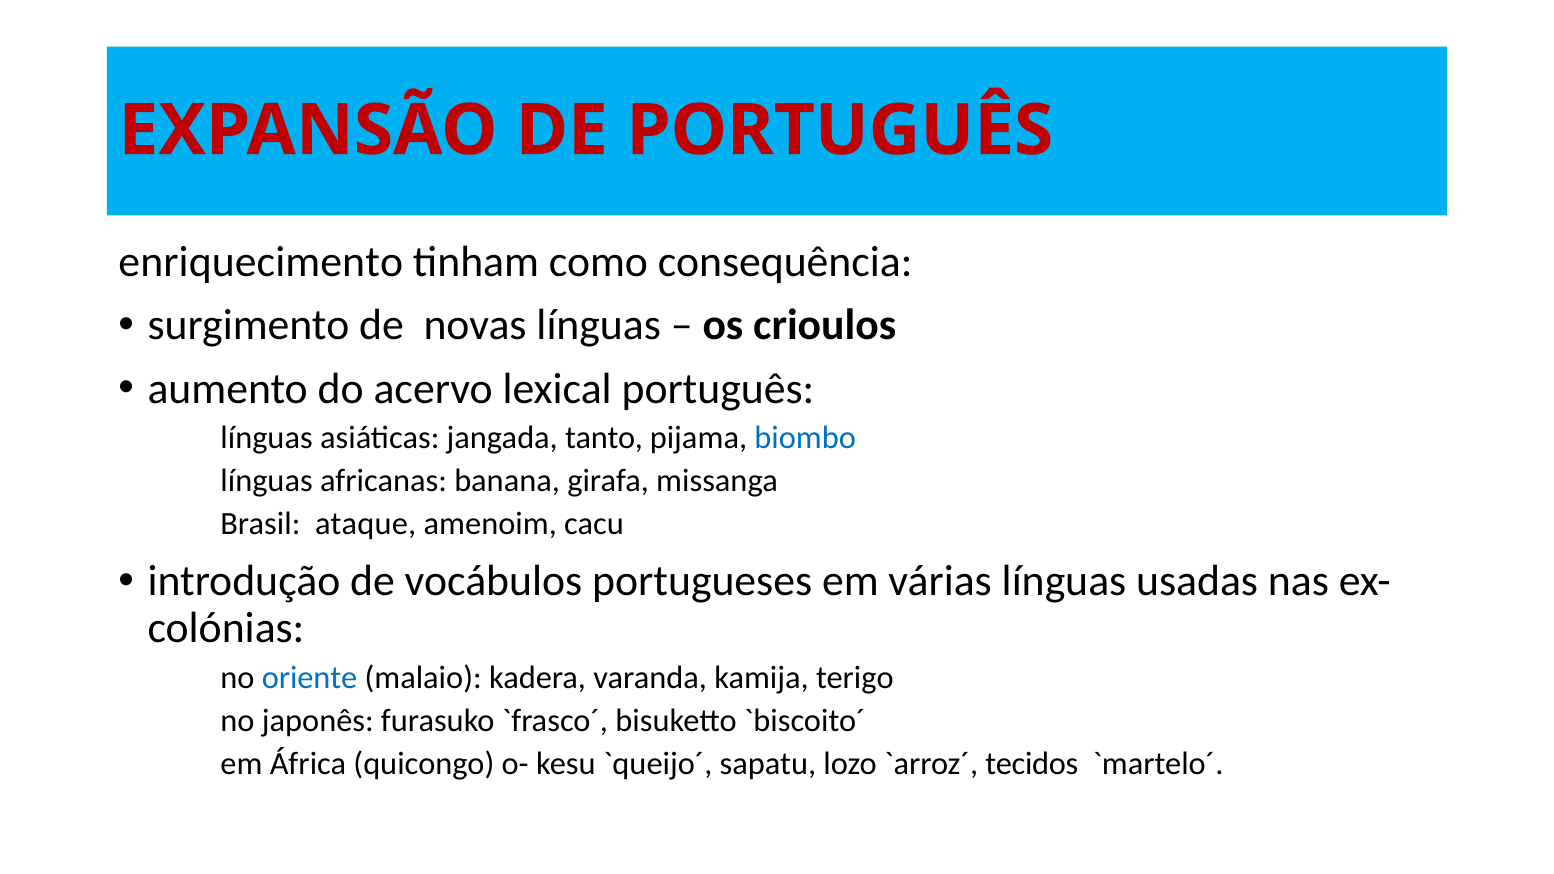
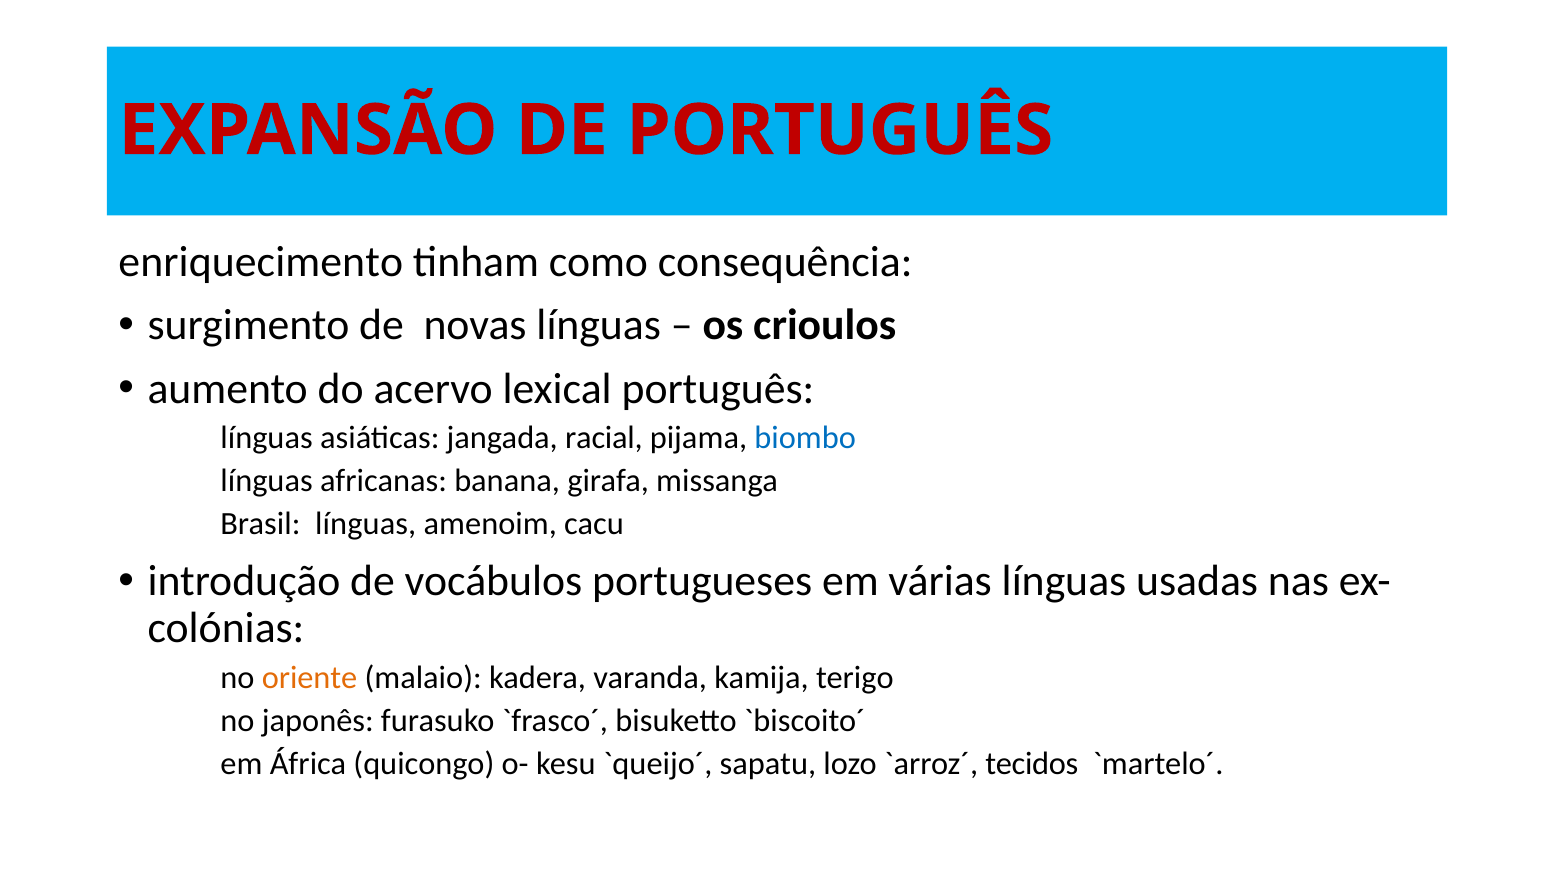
tanto: tanto -> racial
Brasil ataque: ataque -> línguas
oriente colour: blue -> orange
